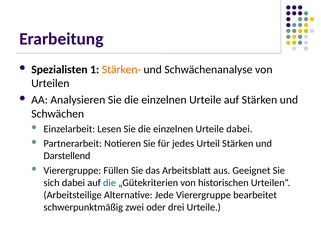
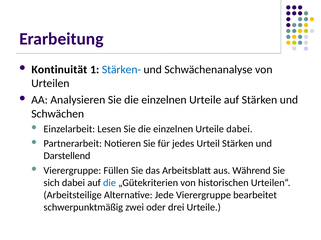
Spezialisten: Spezialisten -> Kontinuität
Stärken- colour: orange -> blue
Geeignet: Geeignet -> Während
